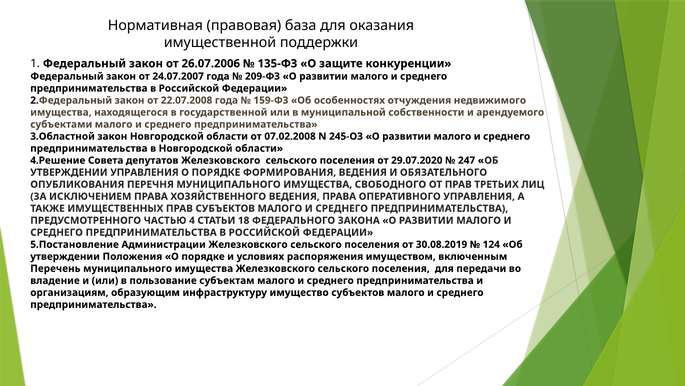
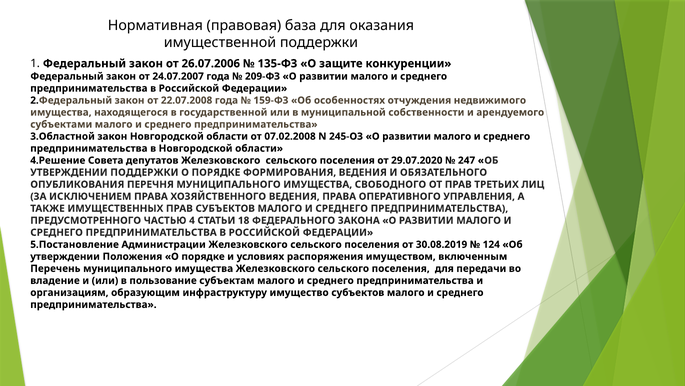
УТВЕРЖДЕНИИ УПРАВЛЕНИЯ: УПРАВЛЕНИЯ -> ПОДДЕРЖКИ
